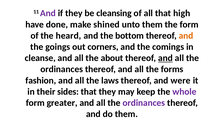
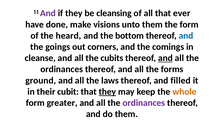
high: high -> ever
shined: shined -> visions
and at (186, 36) colour: orange -> blue
about: about -> cubits
fashion: fashion -> ground
were: were -> filled
sides: sides -> cubit
they at (107, 92) underline: none -> present
whole colour: purple -> orange
